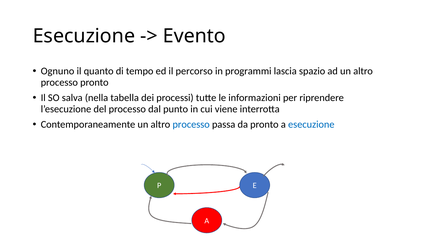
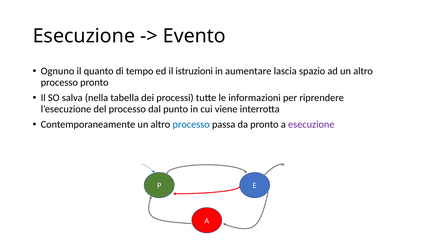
percorso: percorso -> istruzioni
programmi: programmi -> aumentare
esecuzione at (311, 125) colour: blue -> purple
